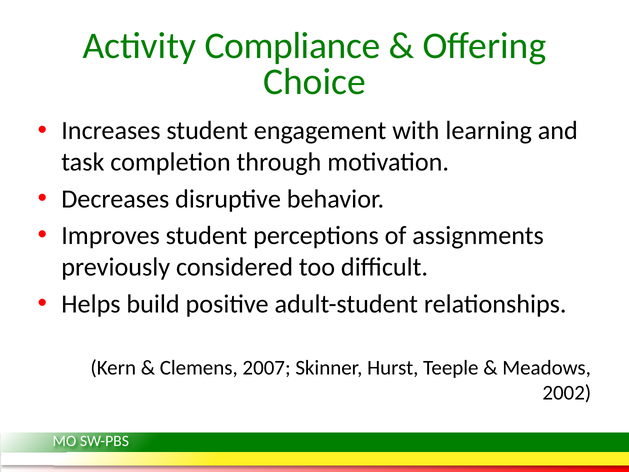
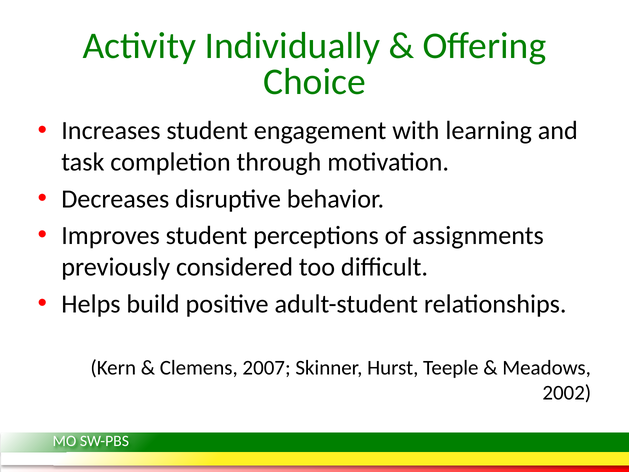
Compliance: Compliance -> Individually
